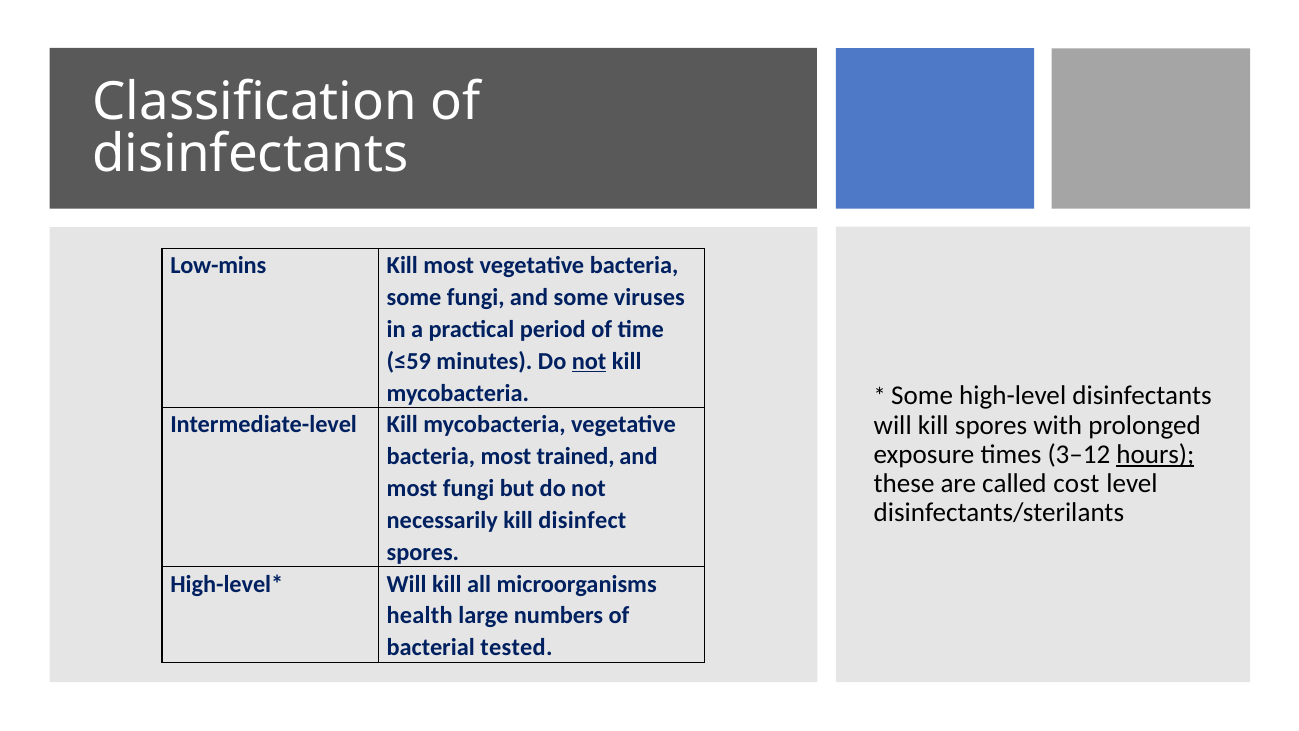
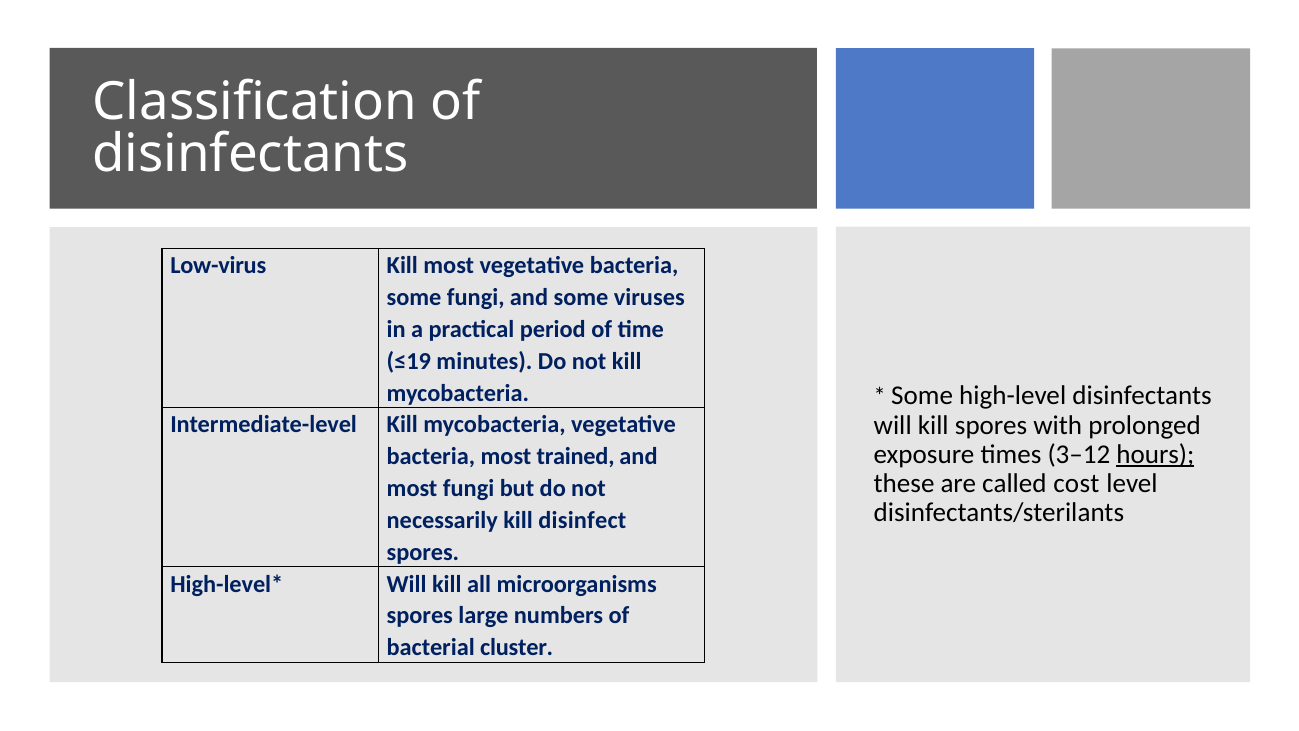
Low-mins: Low-mins -> Low-virus
≤59: ≤59 -> ≤19
not at (589, 361) underline: present -> none
health at (420, 616): health -> spores
tested: tested -> cluster
